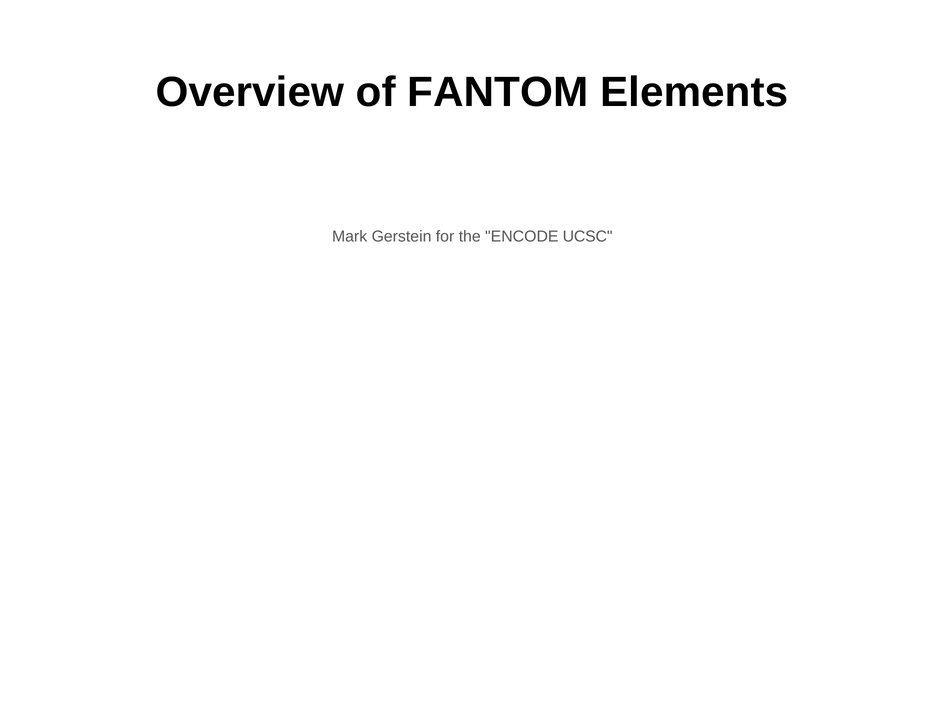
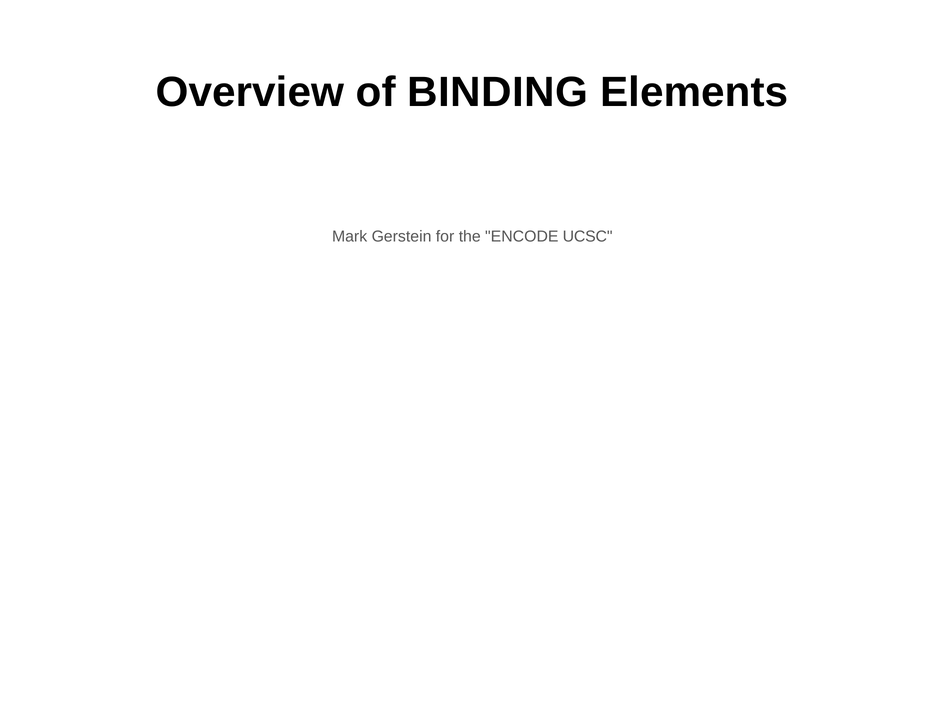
FANTOM: FANTOM -> BINDING
